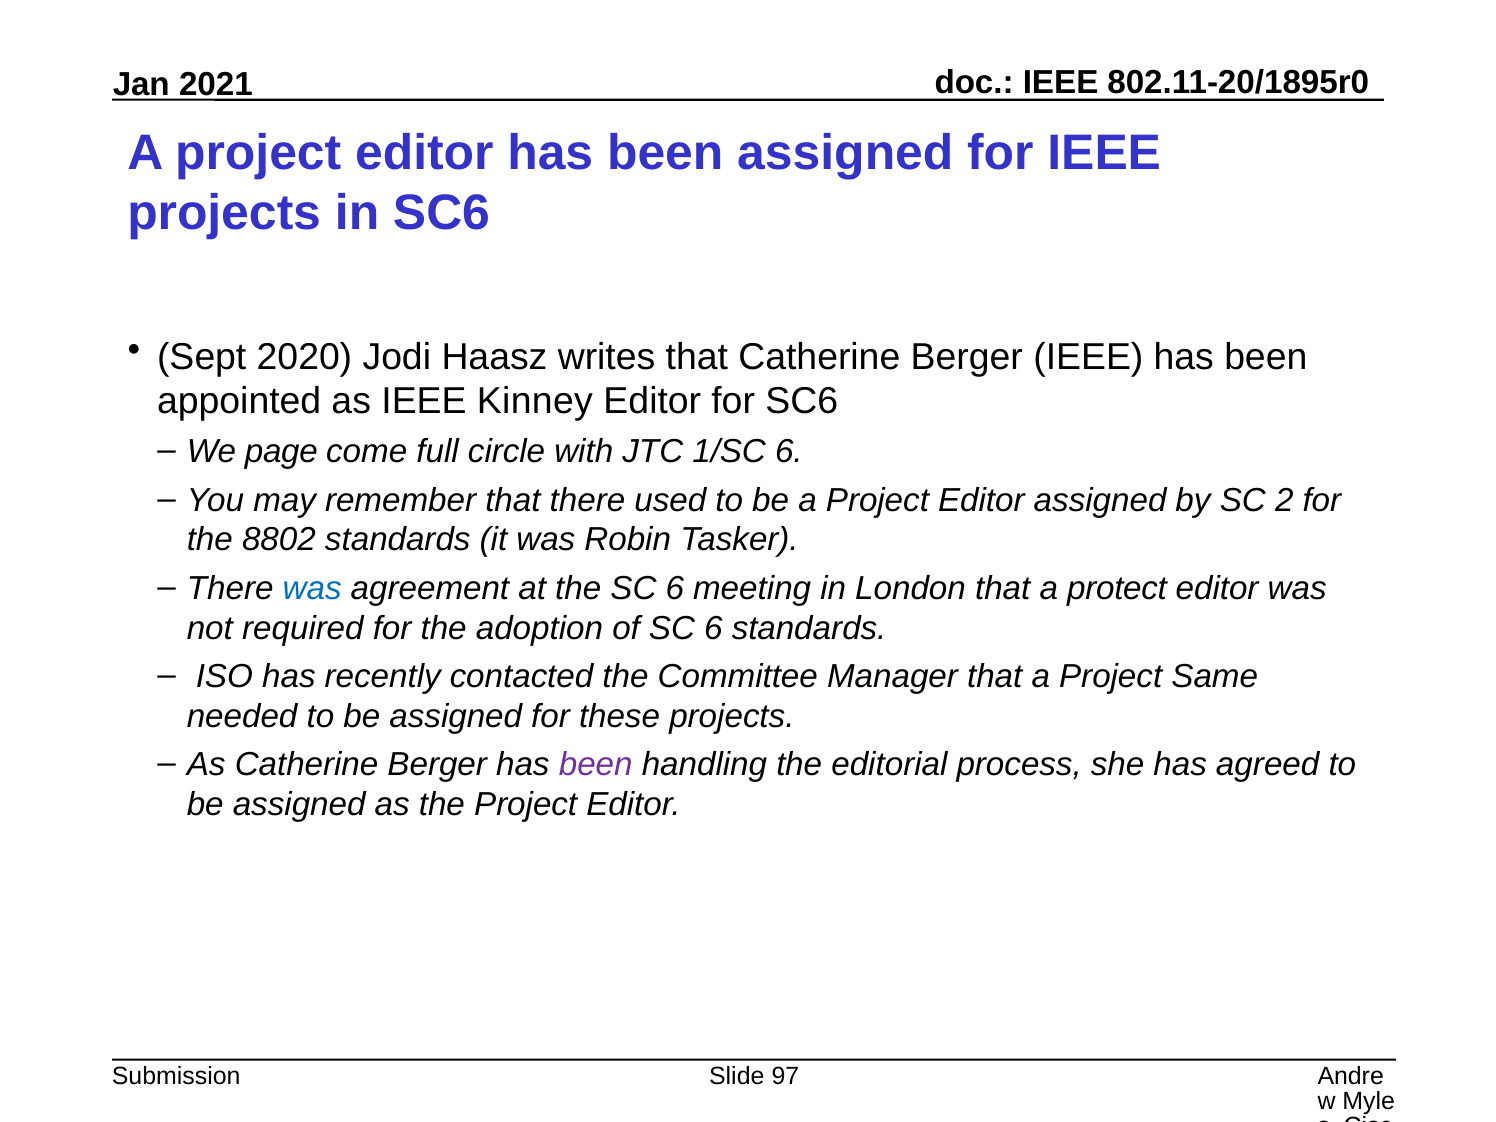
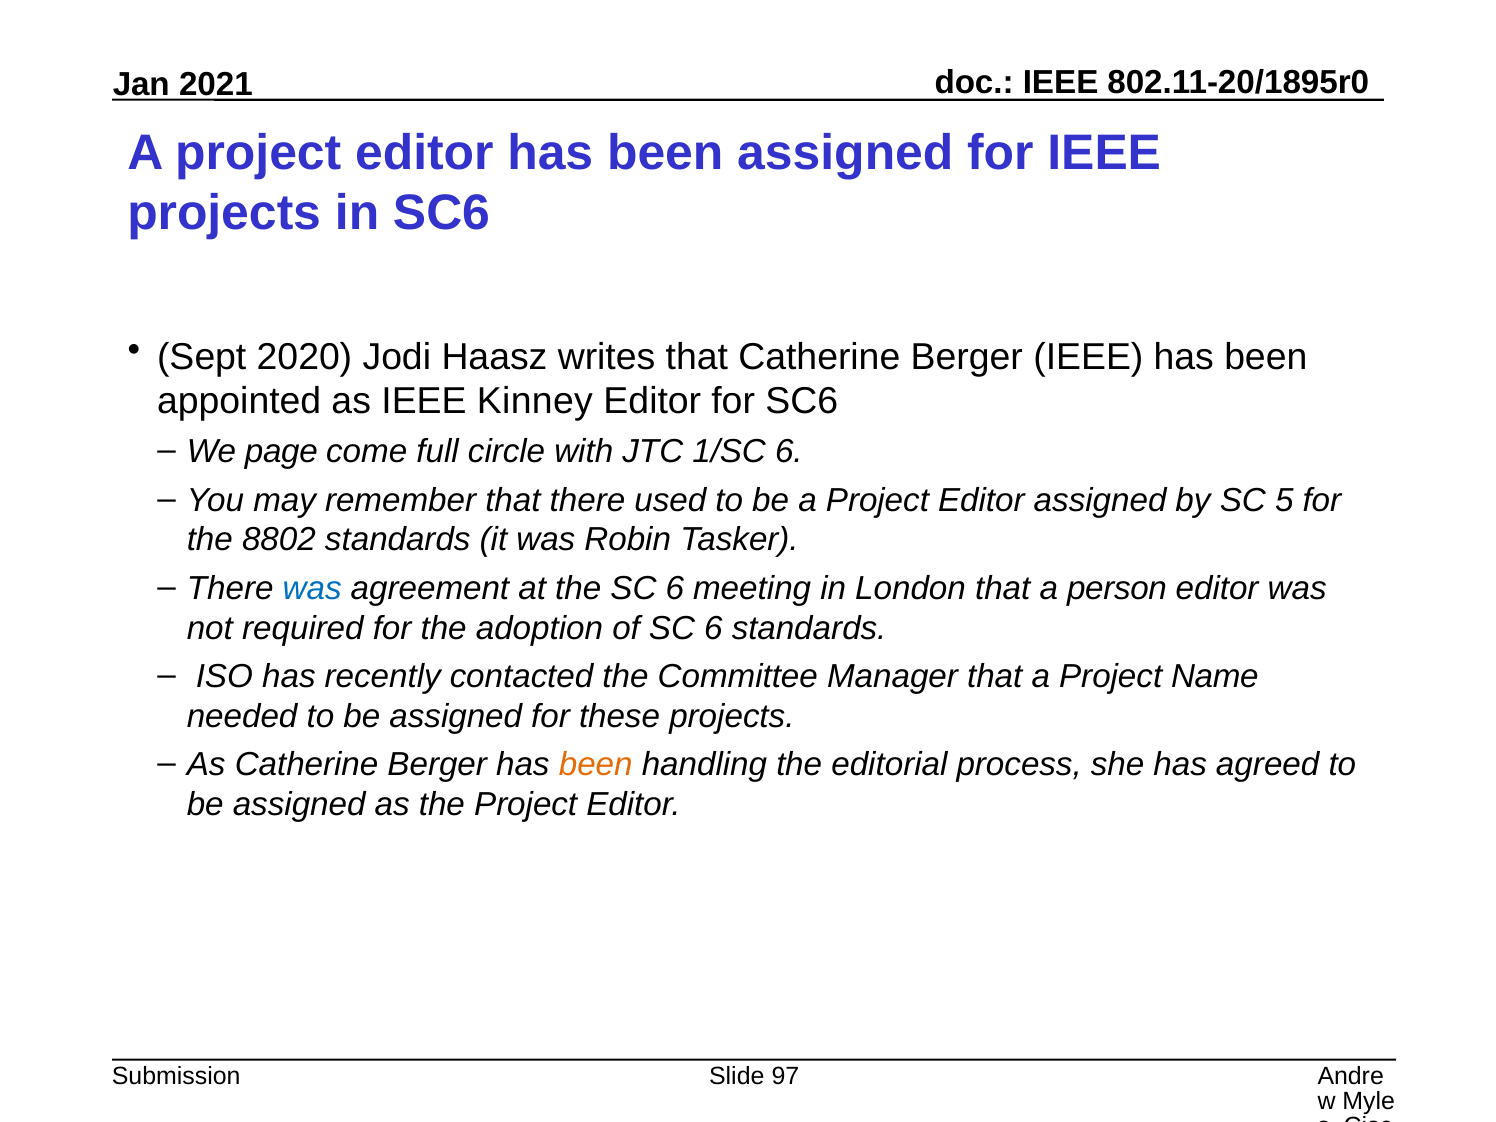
2: 2 -> 5
protect: protect -> person
Same: Same -> Name
been at (596, 764) colour: purple -> orange
